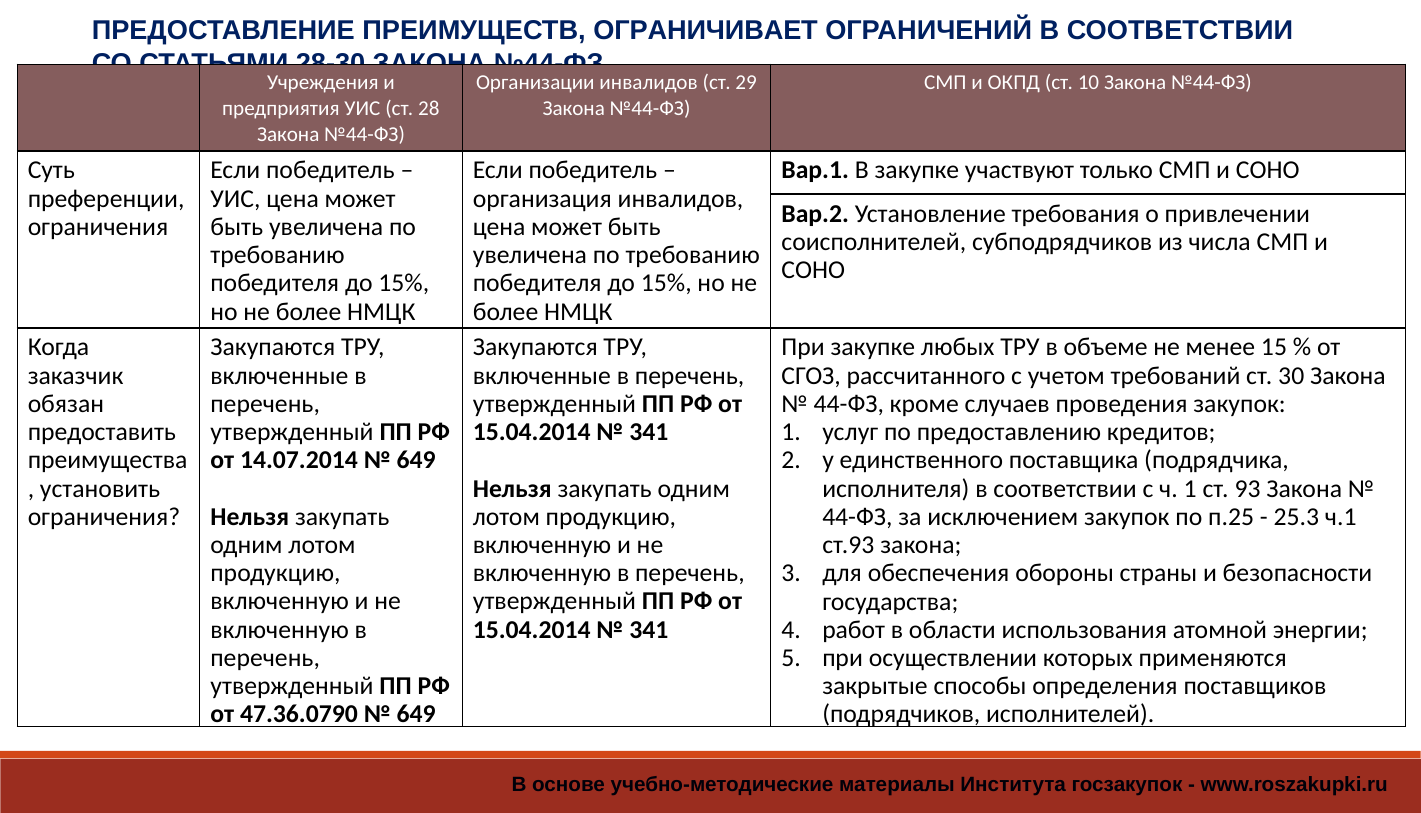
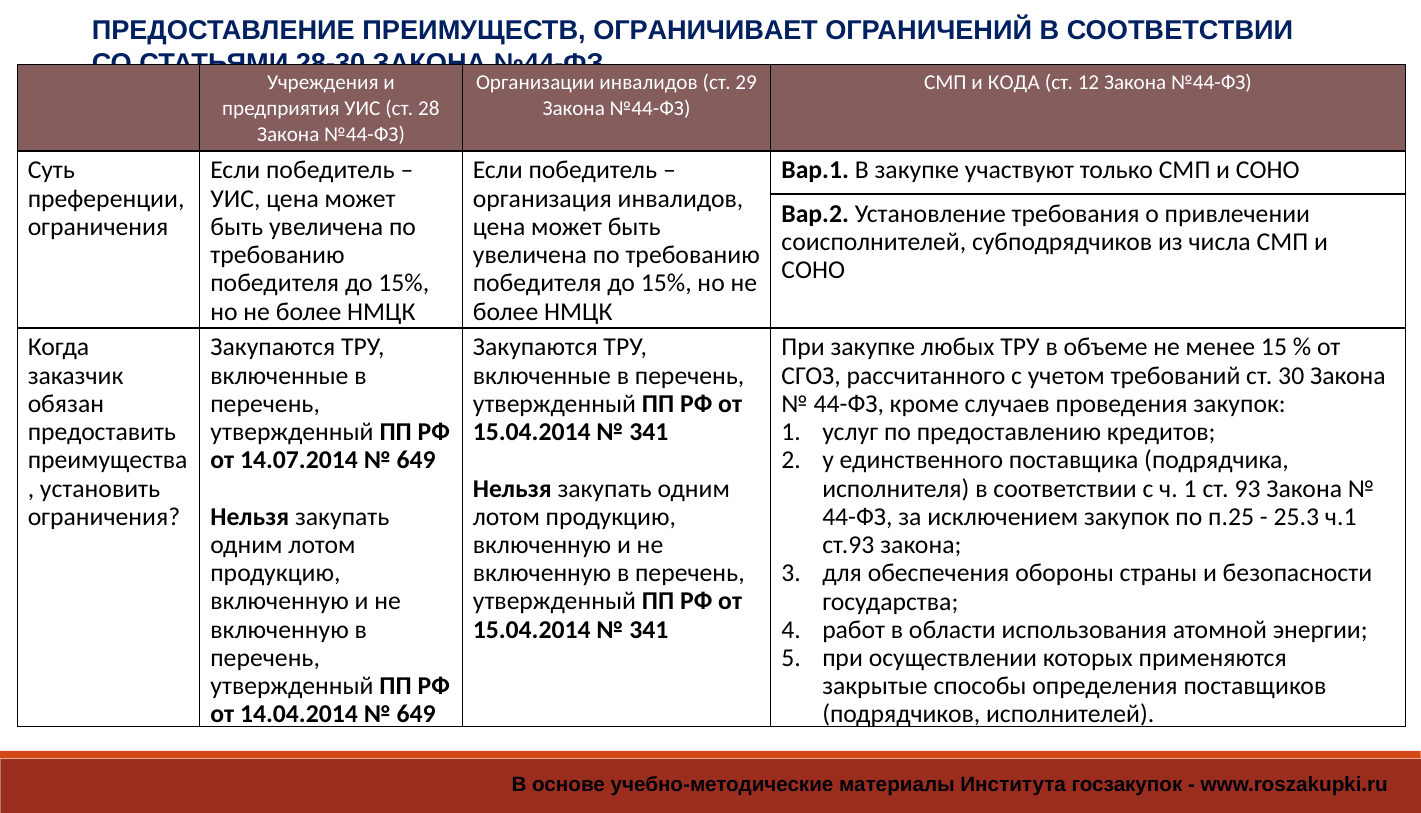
ОКПД: ОКПД -> КОДА
10: 10 -> 12
47.36.0790: 47.36.0790 -> 14.04.2014
